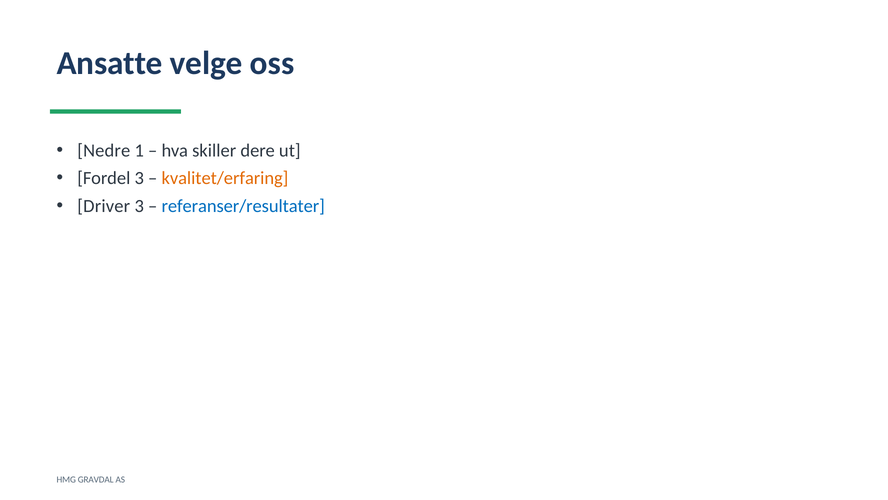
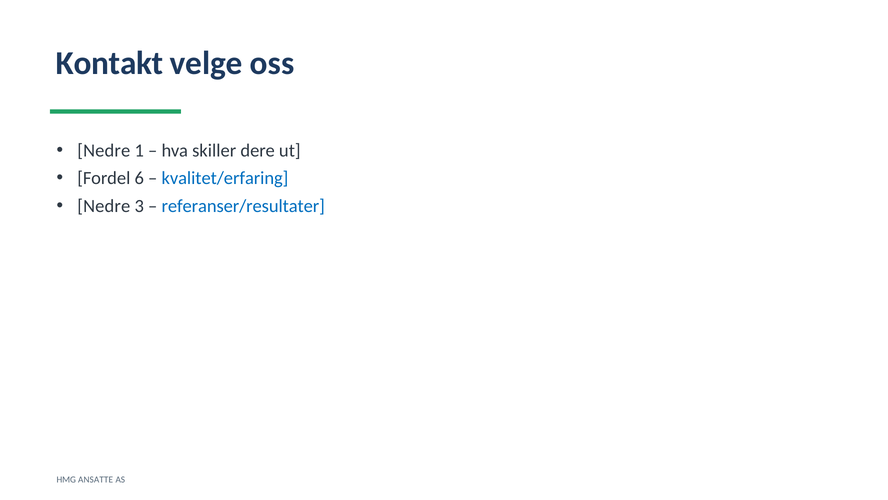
Ansatte: Ansatte -> Kontakt
Fordel 3: 3 -> 6
kvalitet/erfaring colour: orange -> blue
Driver at (104, 206): Driver -> Nedre
GRAVDAL: GRAVDAL -> ANSATTE
